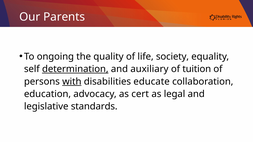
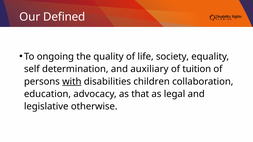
Parents: Parents -> Defined
determination underline: present -> none
educate: educate -> children
cert: cert -> that
standards: standards -> otherwise
